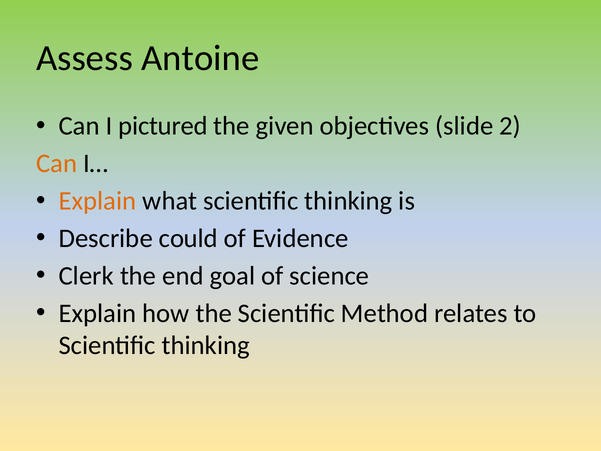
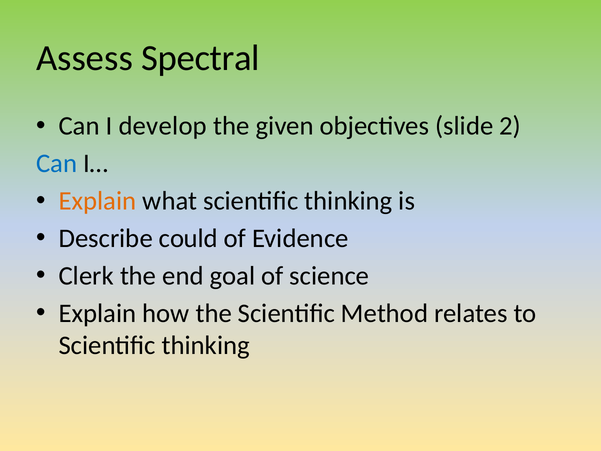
Antoine: Antoine -> Spectral
pictured: pictured -> develop
Can at (57, 164) colour: orange -> blue
